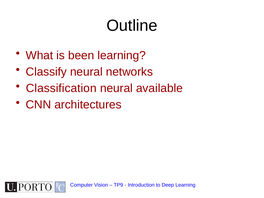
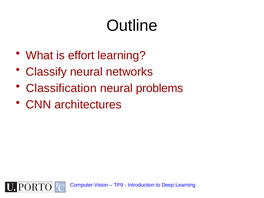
been: been -> effort
available: available -> problems
